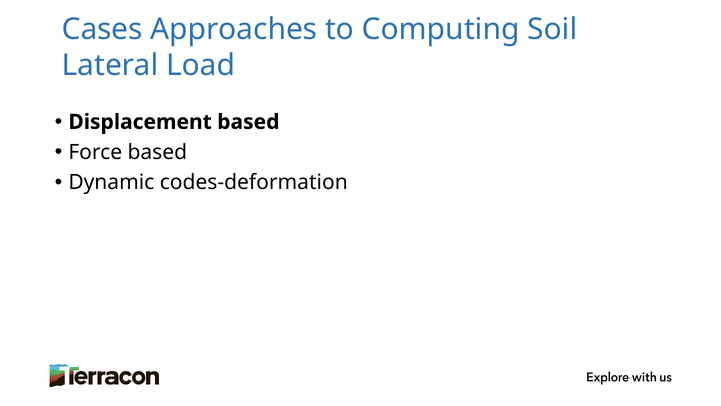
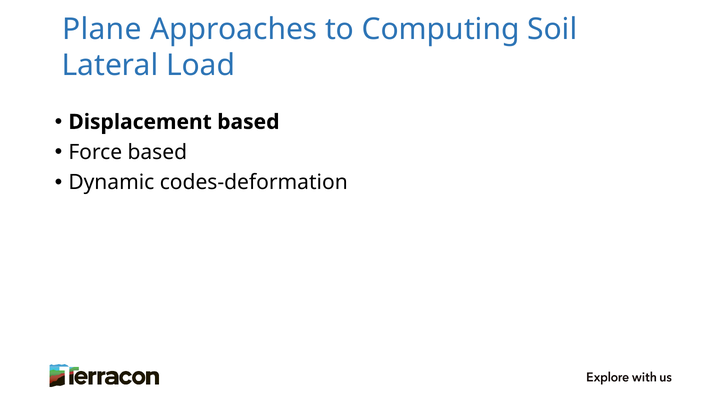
Cases: Cases -> Plane
